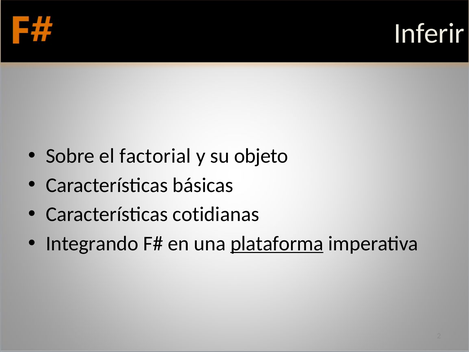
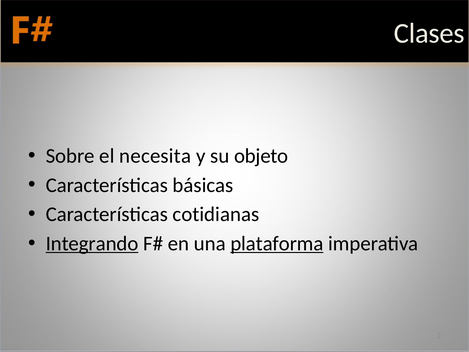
Inferir: Inferir -> Clases
factorial: factorial -> necesita
Integrando underline: none -> present
